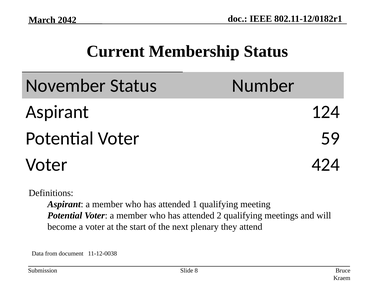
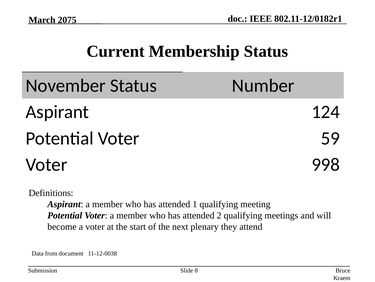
2042: 2042 -> 2075
424: 424 -> 998
